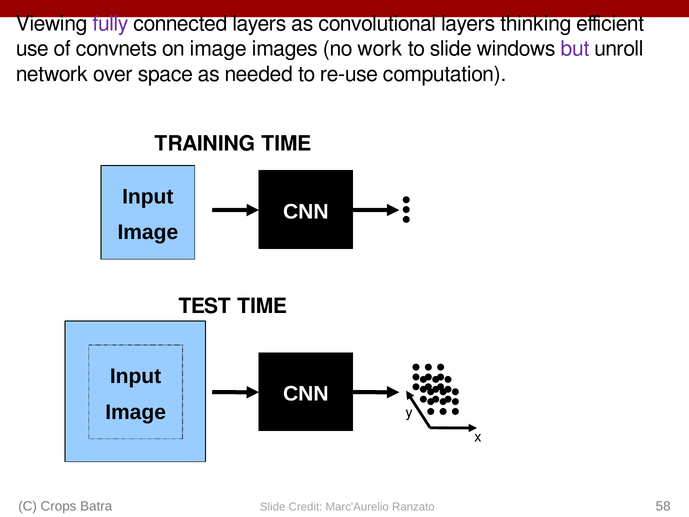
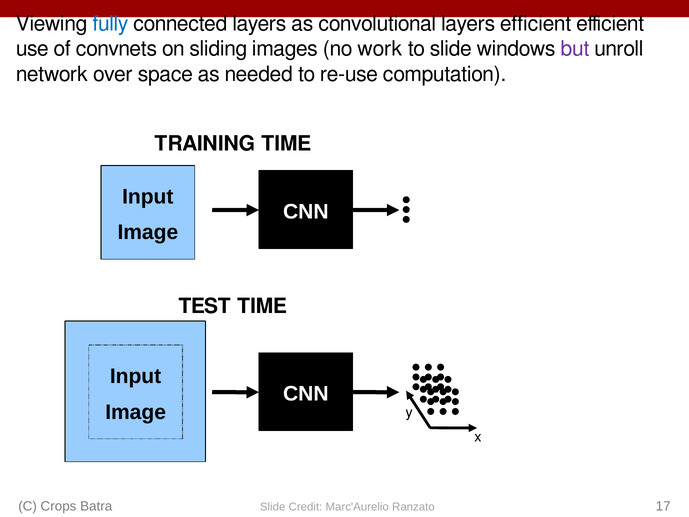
fully colour: purple -> blue
layers thinking: thinking -> efficient
on image: image -> sliding
58: 58 -> 17
